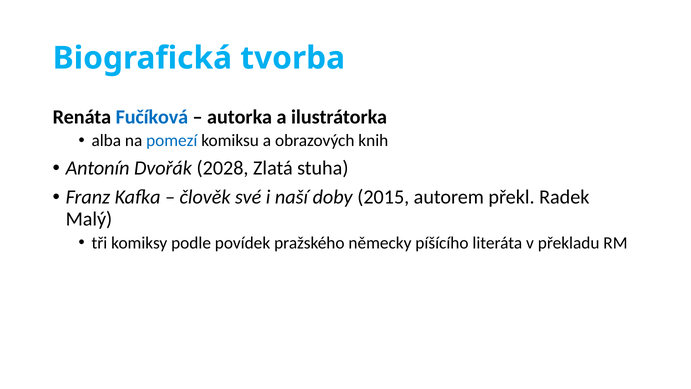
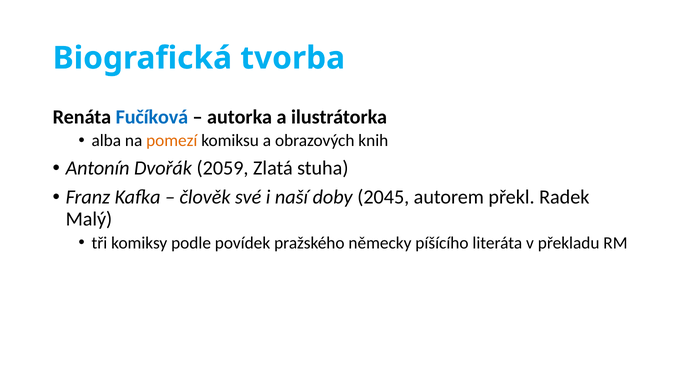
pomezí colour: blue -> orange
2028: 2028 -> 2059
2015: 2015 -> 2045
